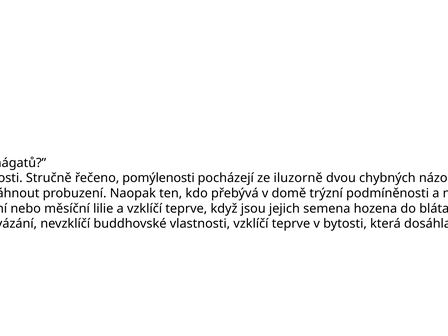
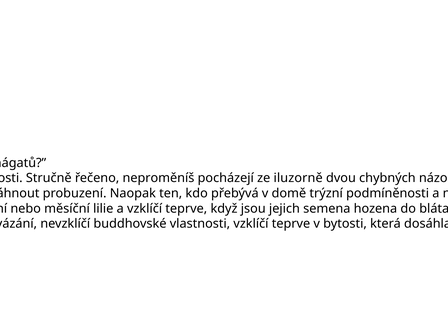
řečeno pomýlenosti: pomýlenosti -> neproměníš
